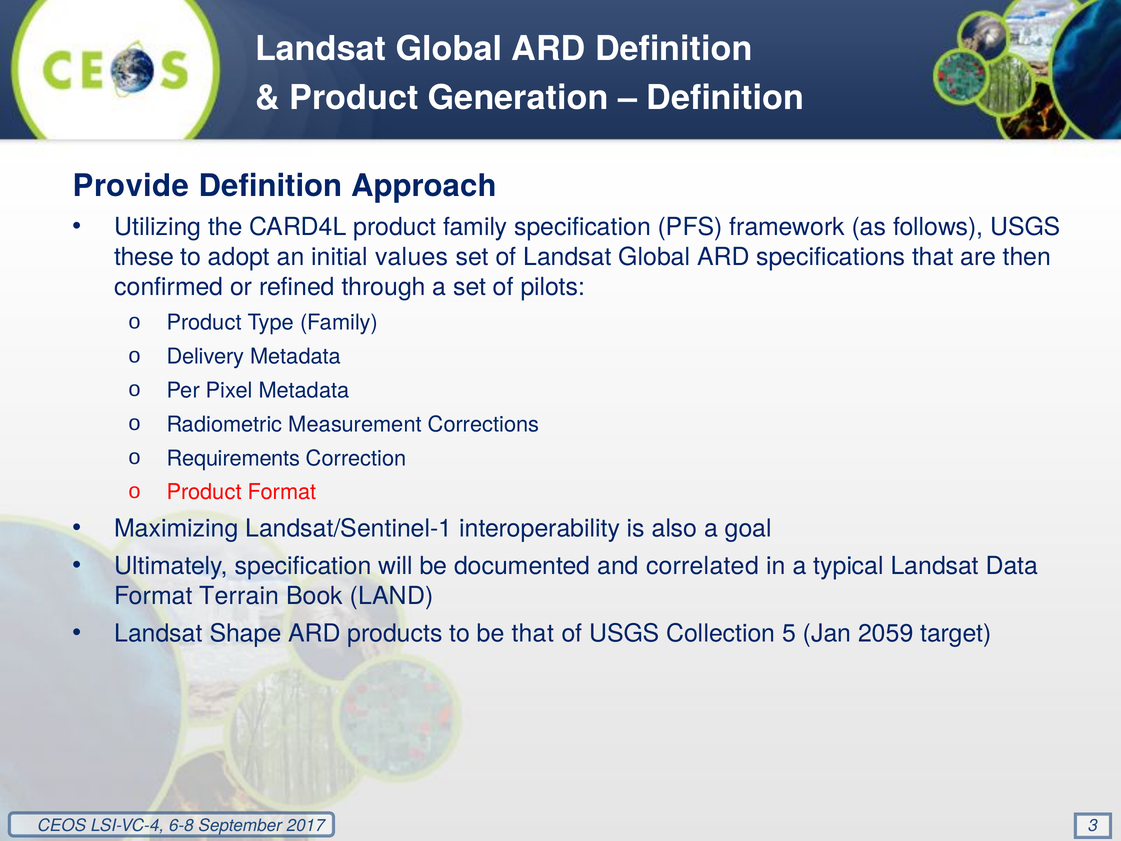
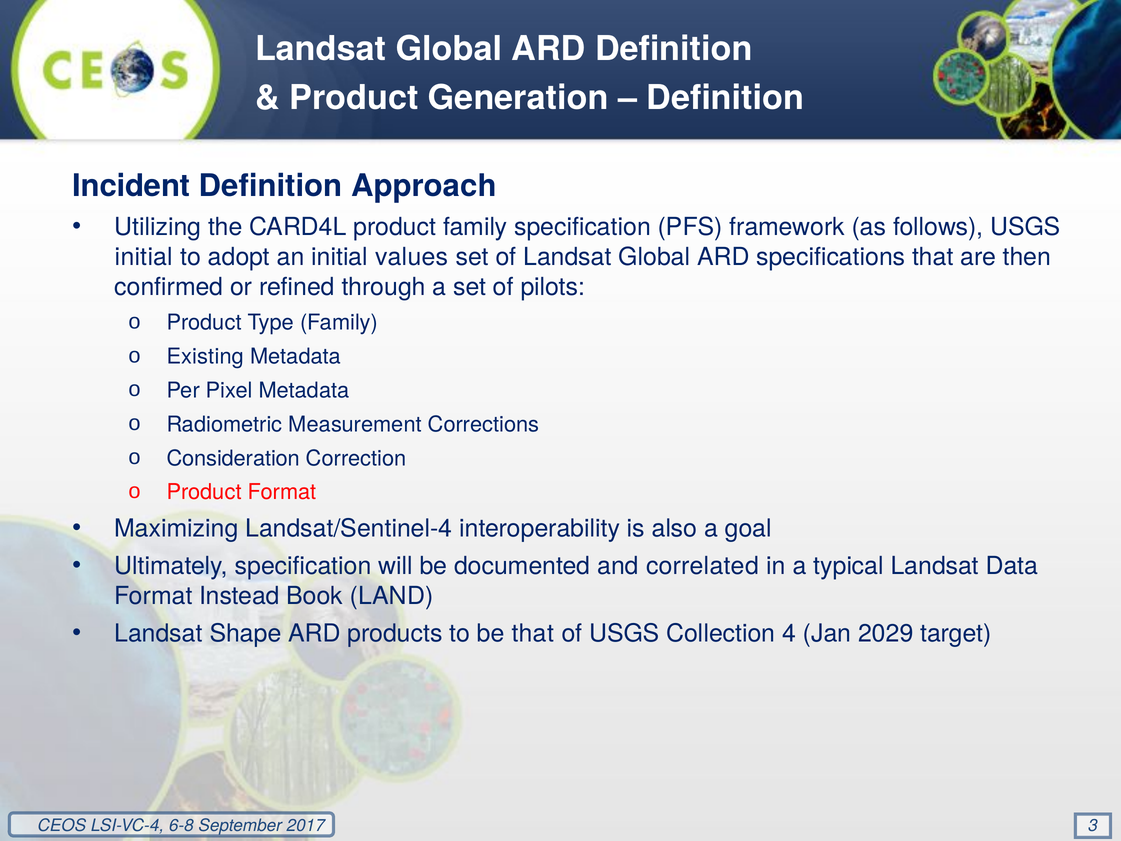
Provide: Provide -> Incident
these at (144, 257): these -> initial
Delivery: Delivery -> Existing
Requirements: Requirements -> Consideration
Landsat/Sentinel-1: Landsat/Sentinel-1 -> Landsat/Sentinel-4
Terrain: Terrain -> Instead
5: 5 -> 4
2059: 2059 -> 2029
